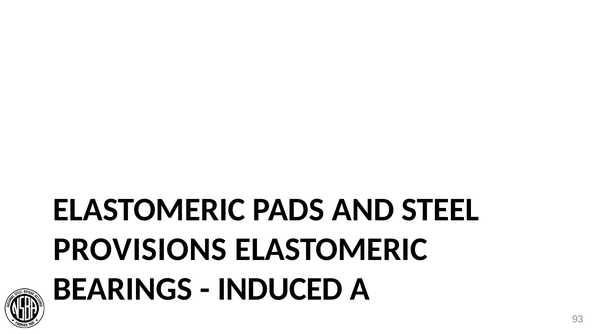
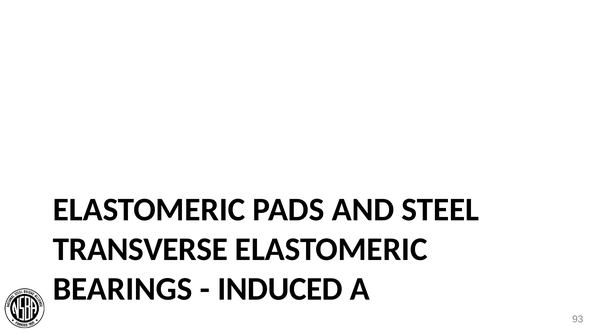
PROVISIONS: PROVISIONS -> TRANSVERSE
